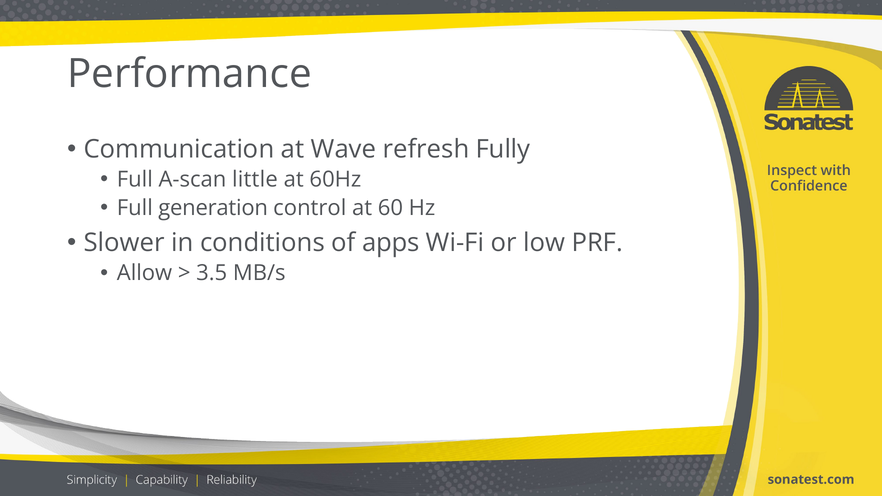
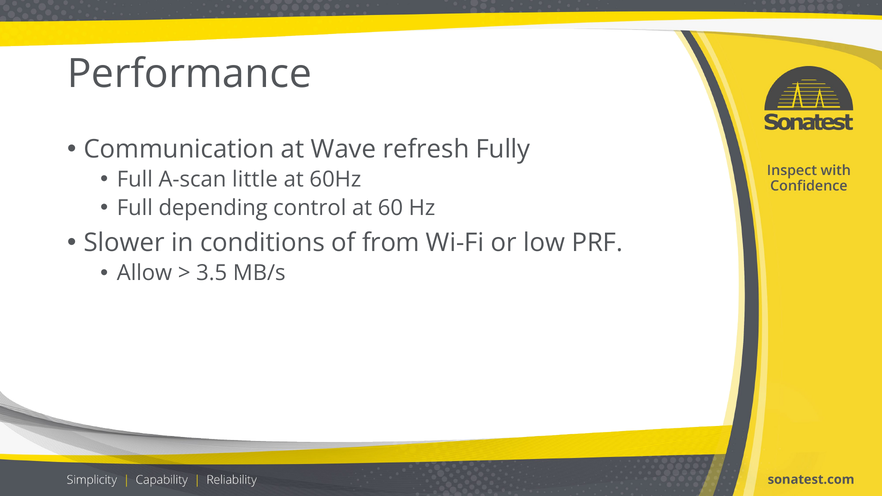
generation: generation -> depending
apps: apps -> from
